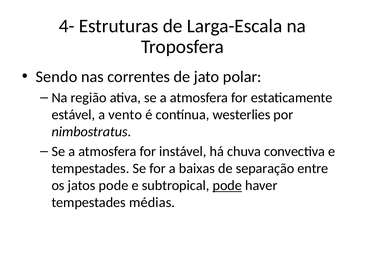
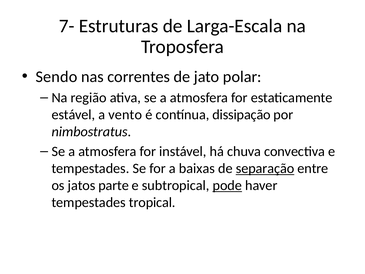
4-: 4- -> 7-
westerlies: westerlies -> dissipação
separação underline: none -> present
jatos pode: pode -> parte
médias: médias -> tropical
